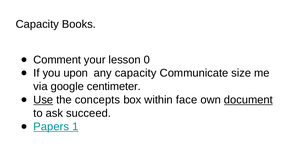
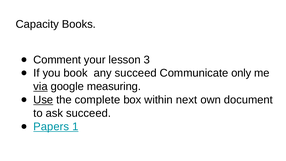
0: 0 -> 3
upon: upon -> book
any capacity: capacity -> succeed
size: size -> only
via underline: none -> present
centimeter: centimeter -> measuring
concepts: concepts -> complete
face: face -> next
document underline: present -> none
